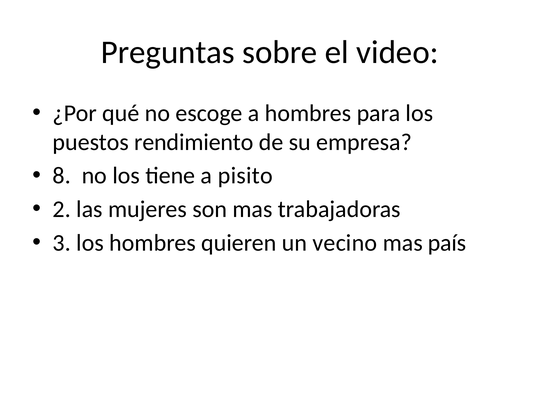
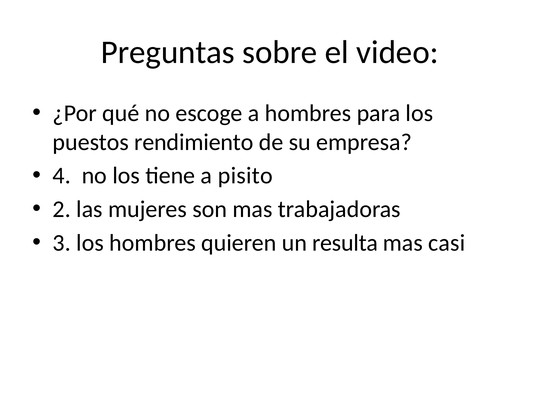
8: 8 -> 4
vecino: vecino -> resulta
país: país -> casi
